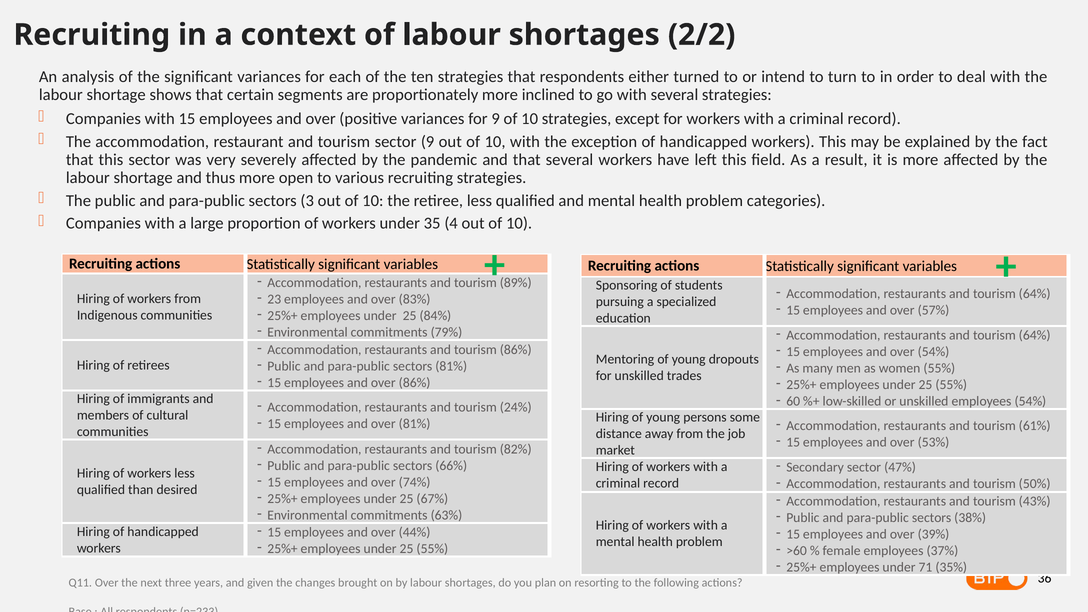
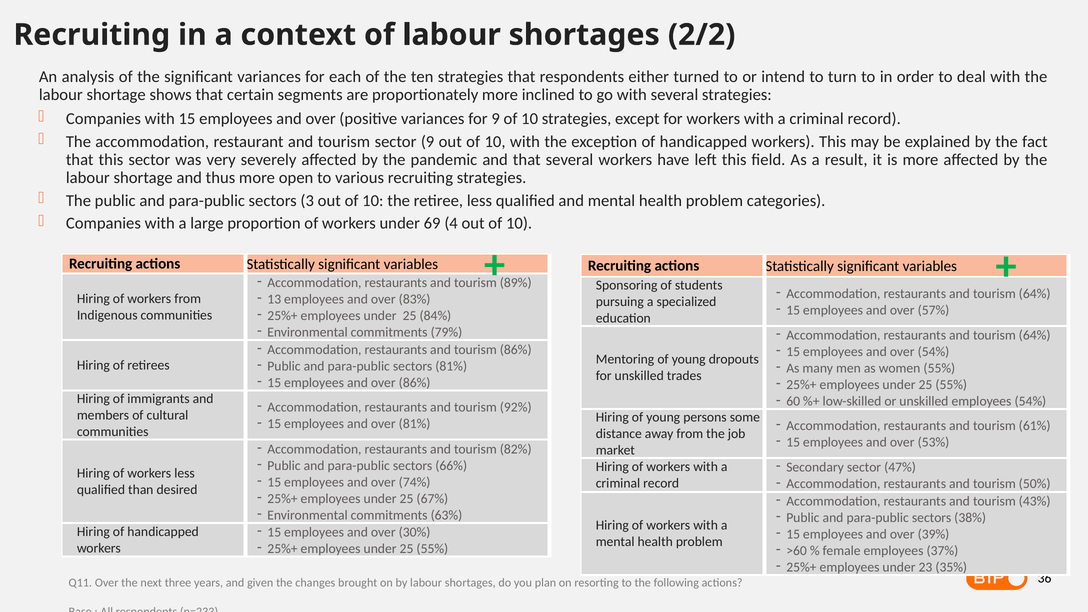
35: 35 -> 69
23: 23 -> 13
24%: 24% -> 92%
44%: 44% -> 30%
71: 71 -> 23
